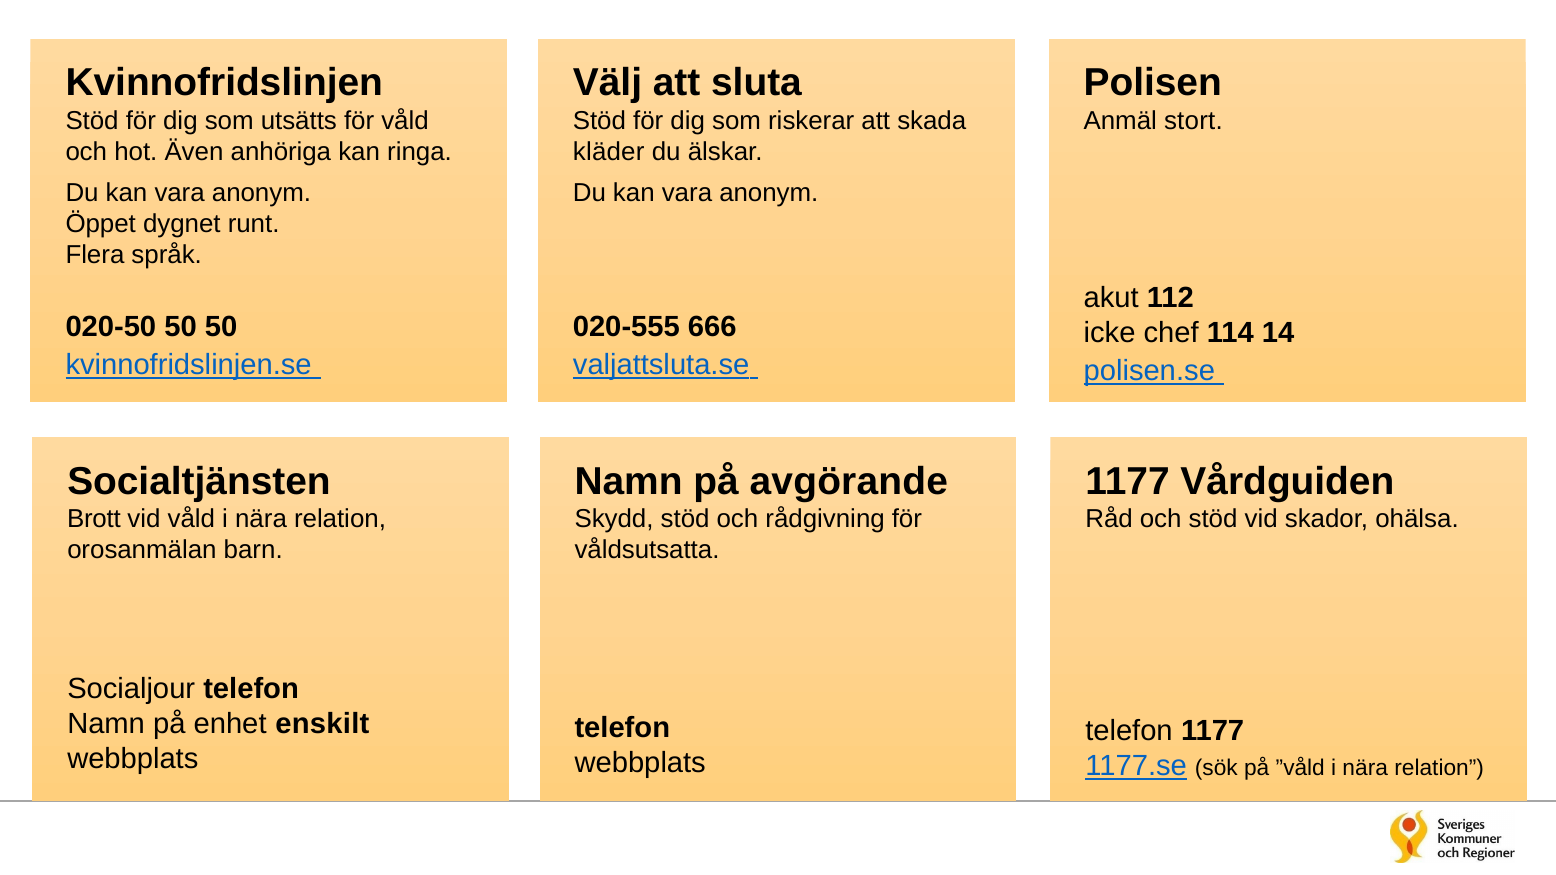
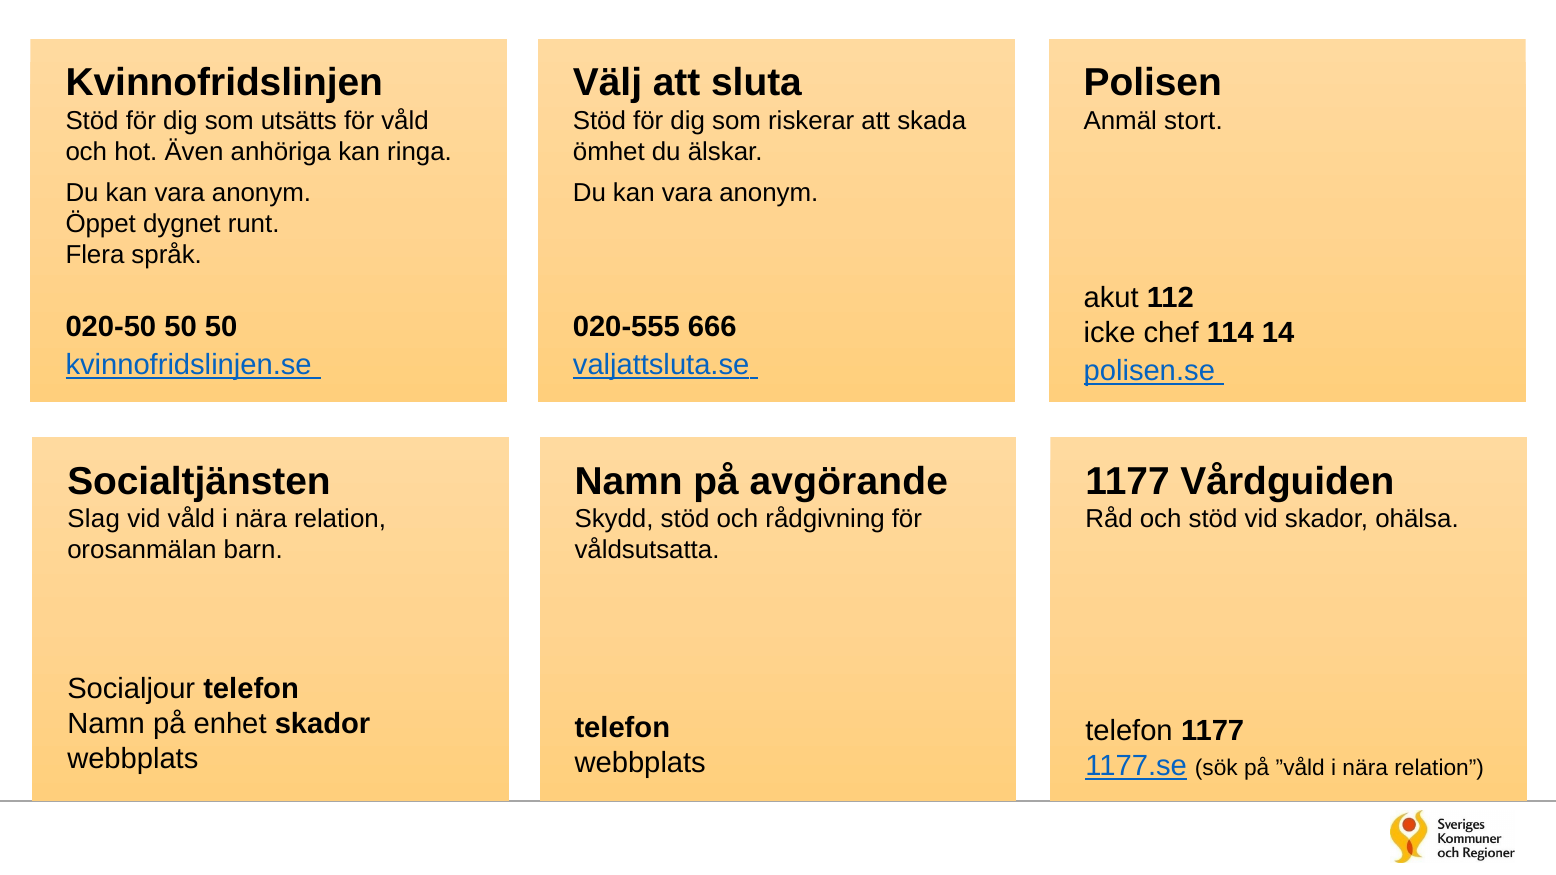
kläder: kläder -> ömhet
Brott: Brott -> Slag
enhet enskilt: enskilt -> skador
